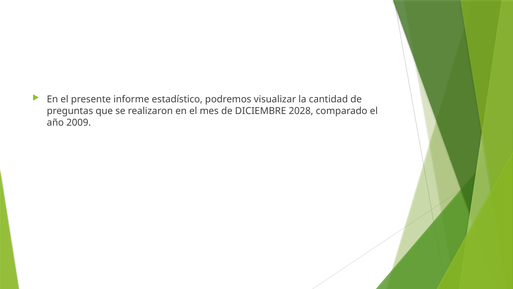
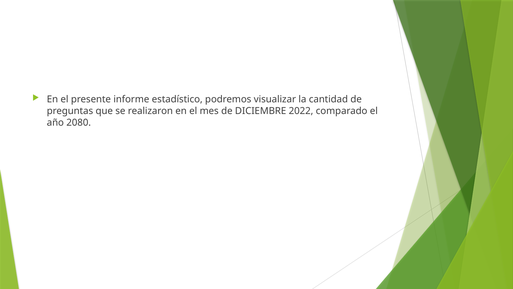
2028: 2028 -> 2022
2009: 2009 -> 2080
